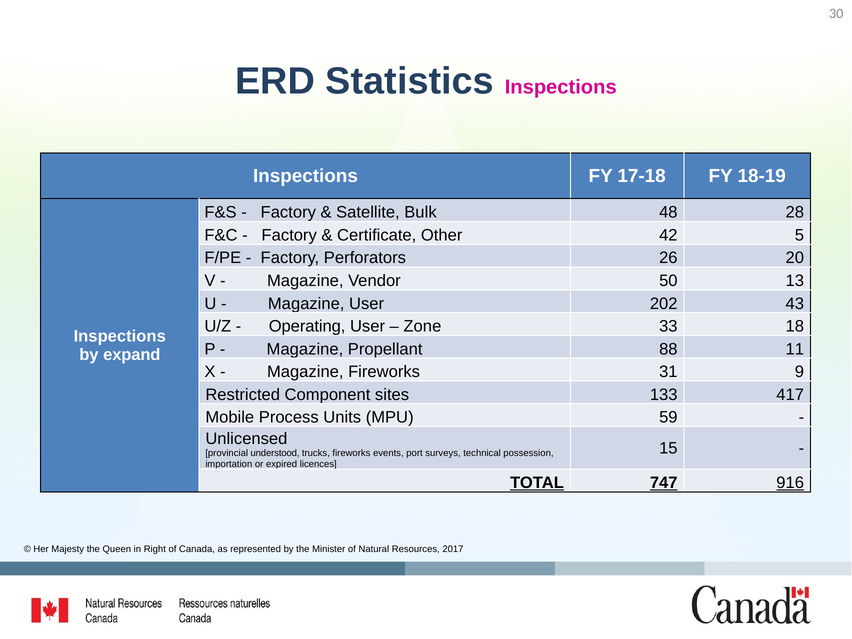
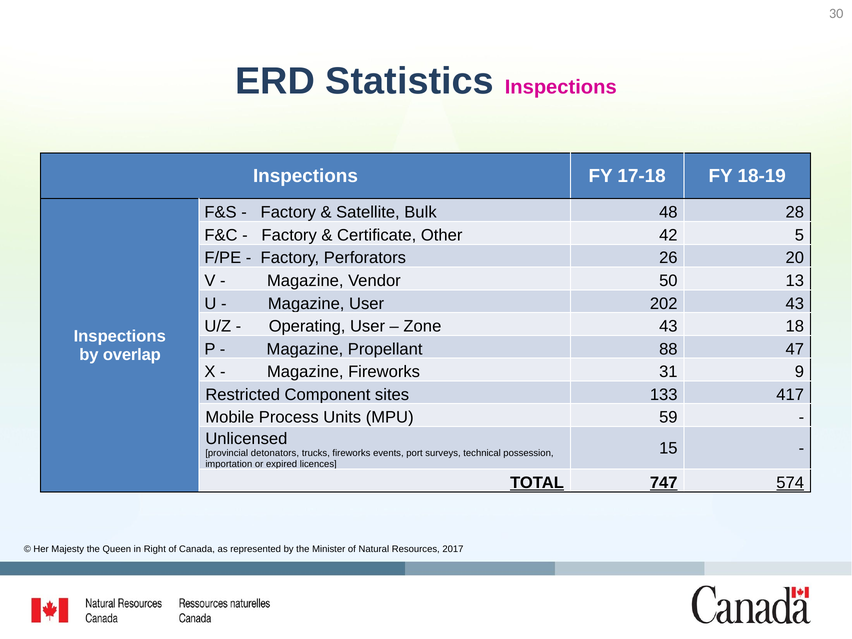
Zone 33: 33 -> 43
11: 11 -> 47
expand: expand -> overlap
understood: understood -> detonators
916: 916 -> 574
